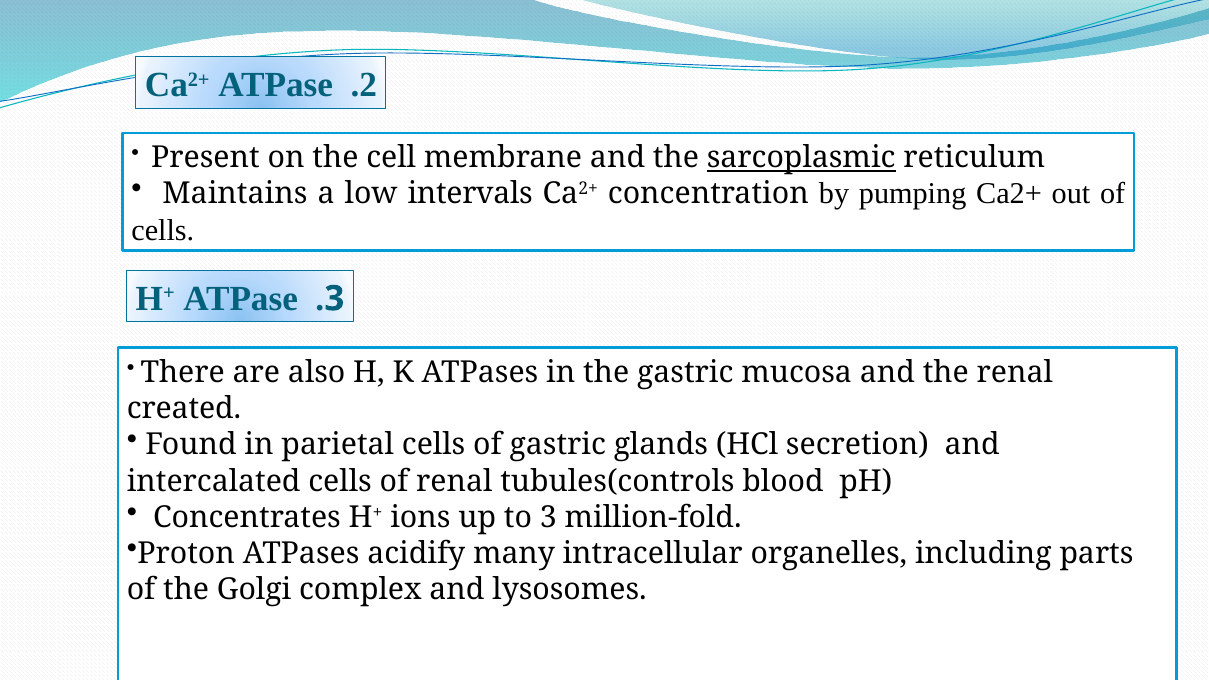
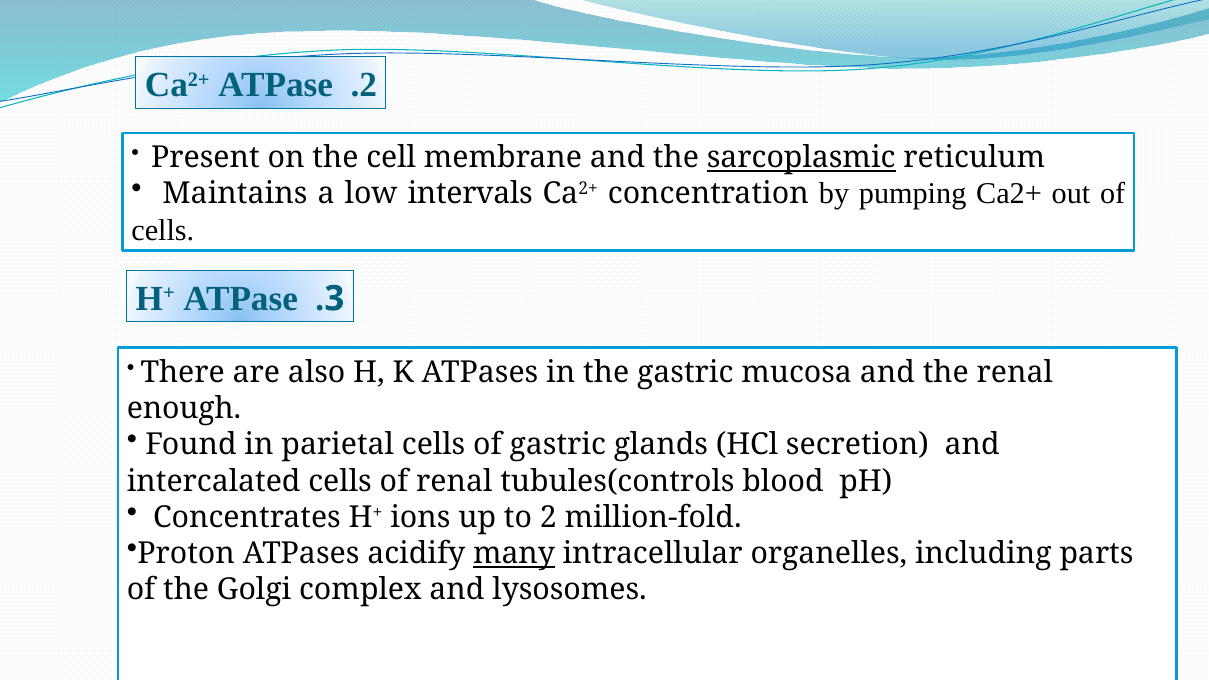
created: created -> enough
to 3: 3 -> 2
many underline: none -> present
